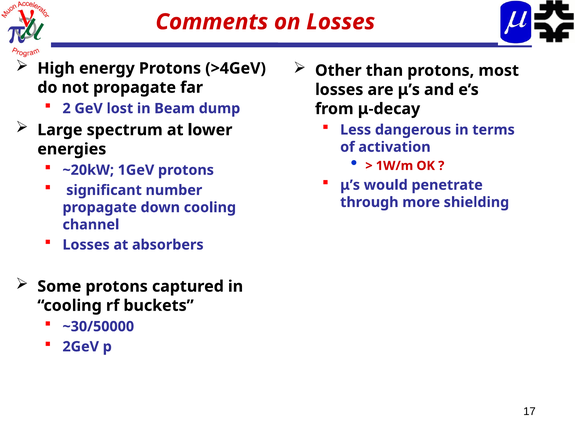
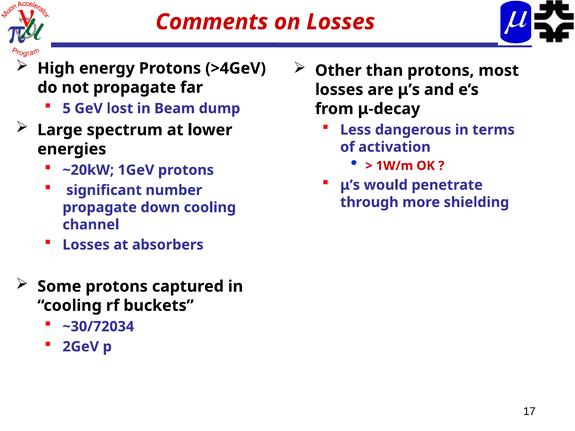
2: 2 -> 5
~30/50000: ~30/50000 -> ~30/72034
